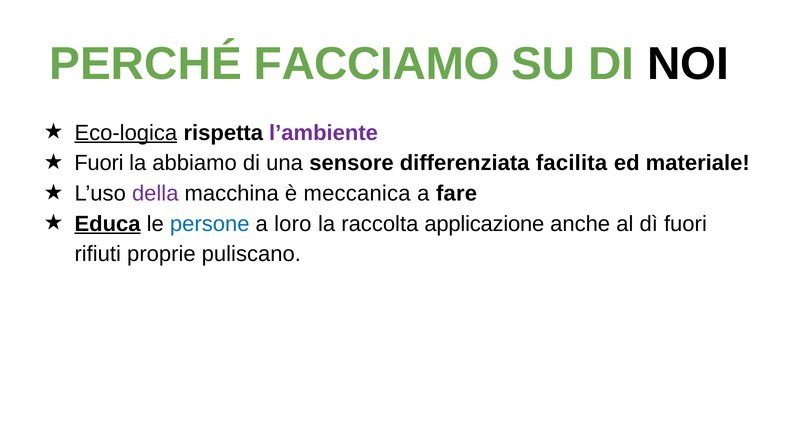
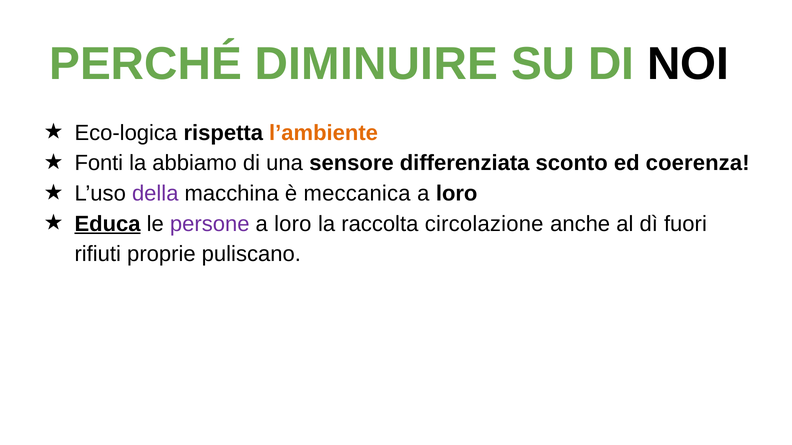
FACCIAMO: FACCIAMO -> DIMINUIRE
Eco-logica underline: present -> none
l’ambiente colour: purple -> orange
Fuori at (99, 163): Fuori -> Fonti
facilita: facilita -> sconto
materiale: materiale -> coerenza
fare at (457, 194): fare -> loro
persone colour: blue -> purple
applicazione: applicazione -> circolazione
